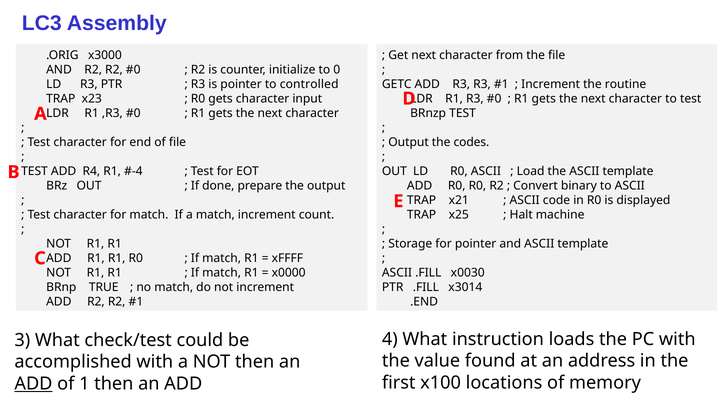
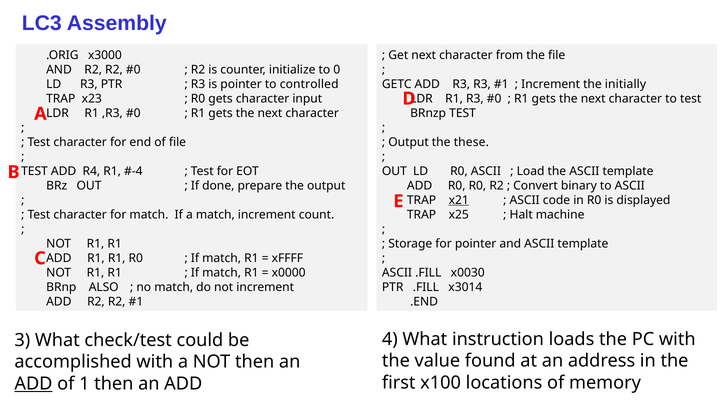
routine: routine -> initially
codes: codes -> these
x21 underline: none -> present
TRUE: TRUE -> ALSO
